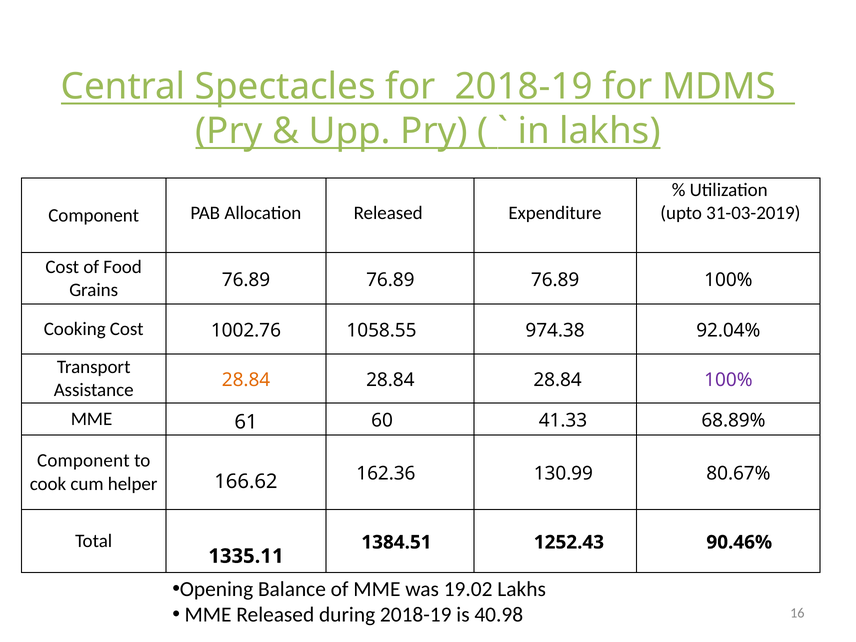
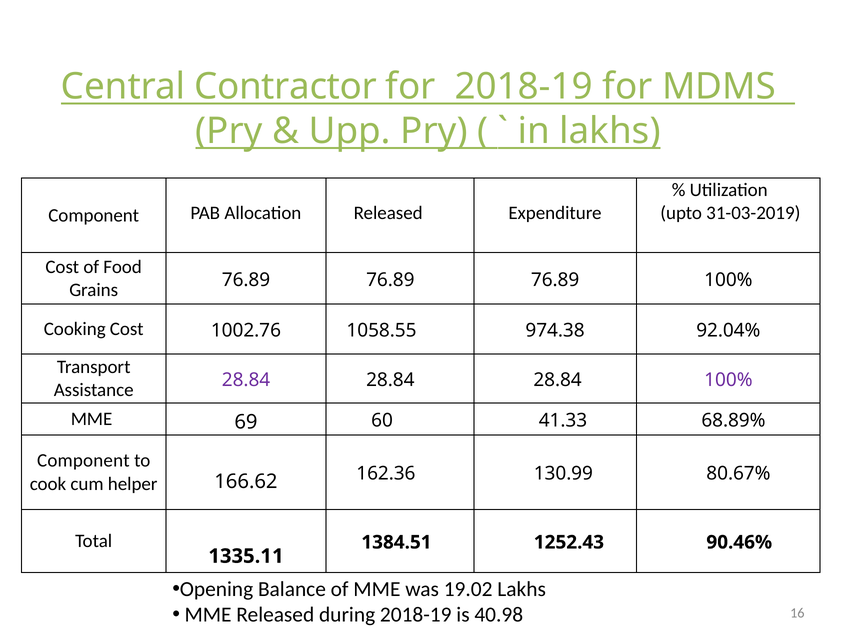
Spectacles: Spectacles -> Contractor
28.84 at (246, 380) colour: orange -> purple
61: 61 -> 69
